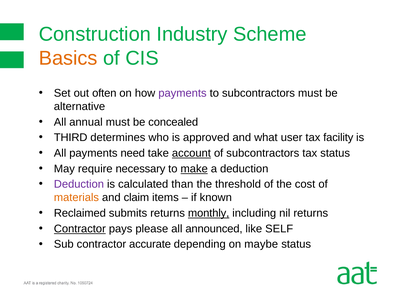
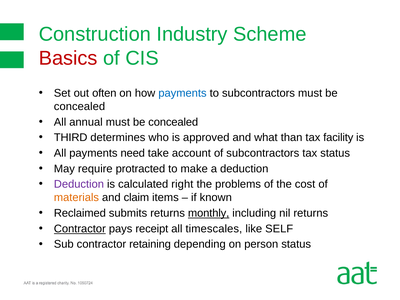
Basics colour: orange -> red
payments at (182, 93) colour: purple -> blue
alternative at (80, 106): alternative -> concealed
user: user -> than
account underline: present -> none
necessary: necessary -> protracted
make underline: present -> none
than: than -> right
threshold: threshold -> problems
please: please -> receipt
announced: announced -> timescales
accurate: accurate -> retaining
maybe: maybe -> person
